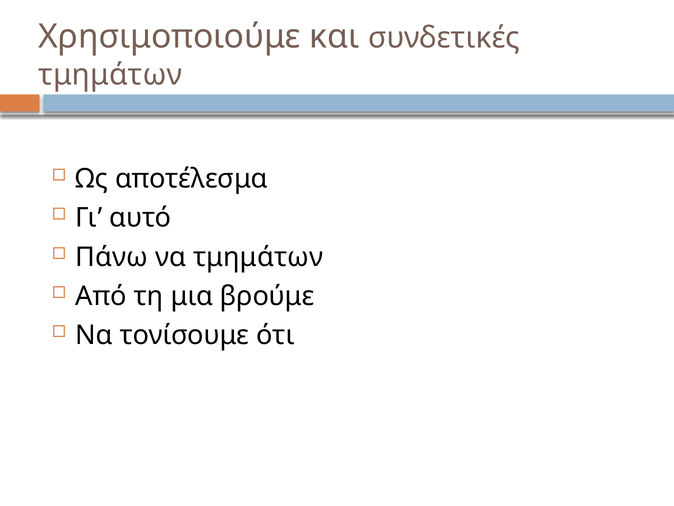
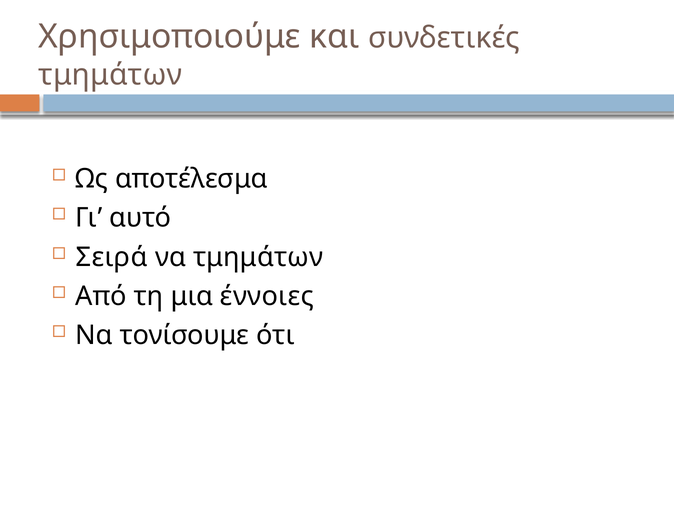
Πάνω: Πάνω -> Σειρά
βρούμε: βρούμε -> έννοιες
